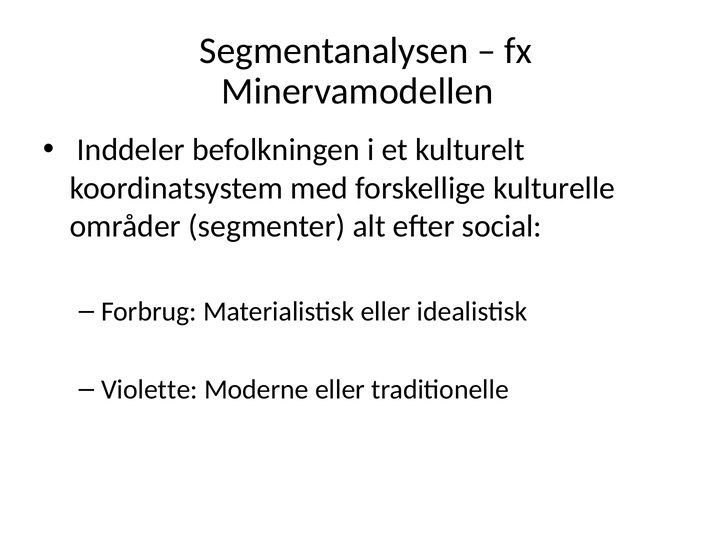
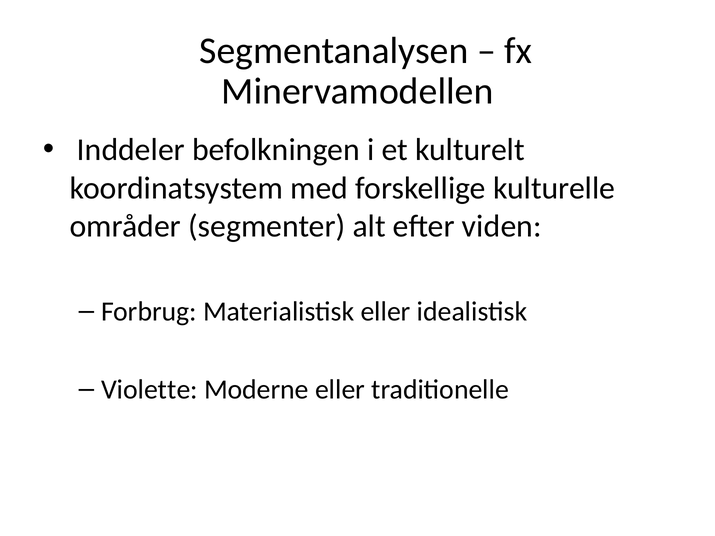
social: social -> viden
